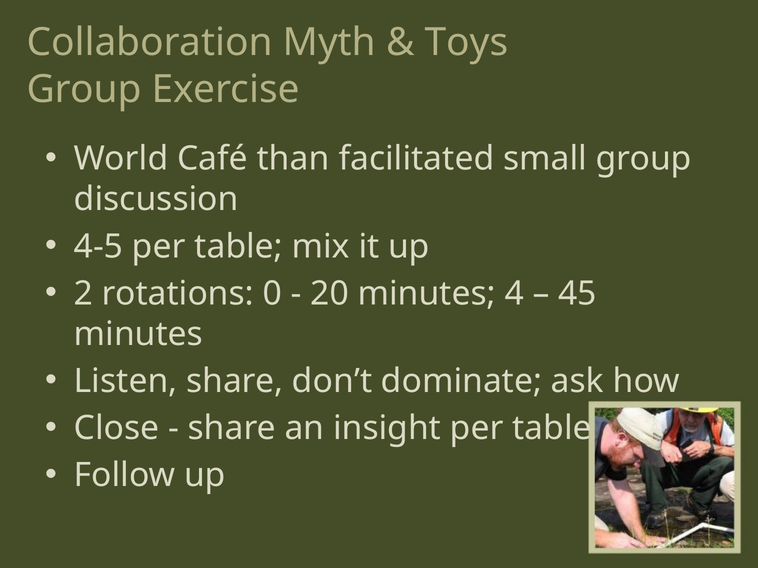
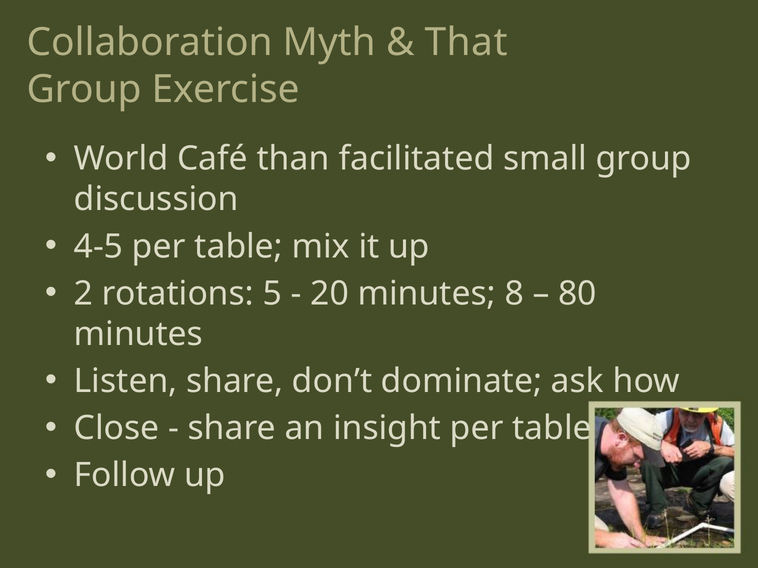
Toys: Toys -> That
0: 0 -> 5
4: 4 -> 8
45: 45 -> 80
